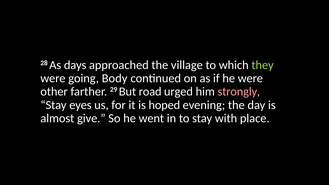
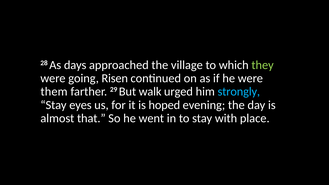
Body: Body -> Risen
other: other -> them
road: road -> walk
strongly colour: pink -> light blue
give: give -> that
